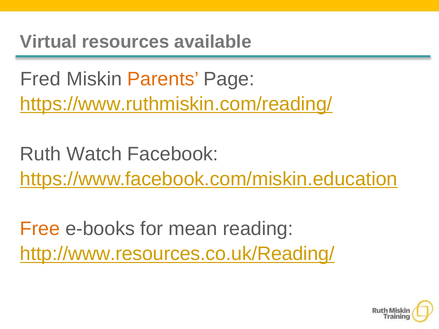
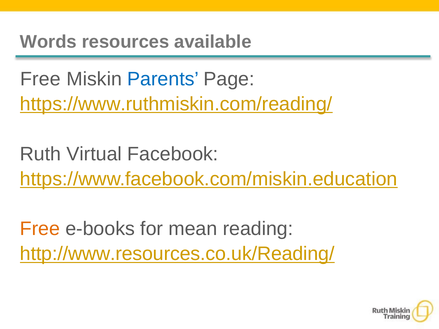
Virtual: Virtual -> Words
Fred at (40, 79): Fred -> Free
Parents colour: orange -> blue
Watch: Watch -> Virtual
